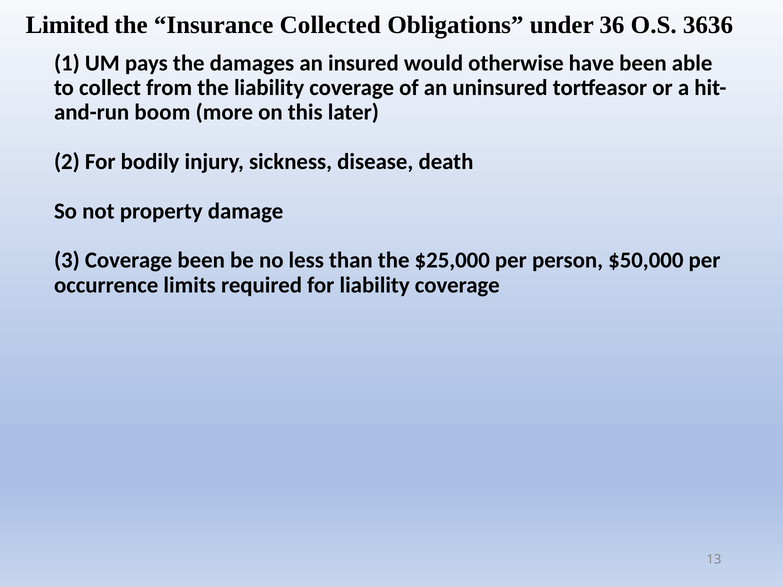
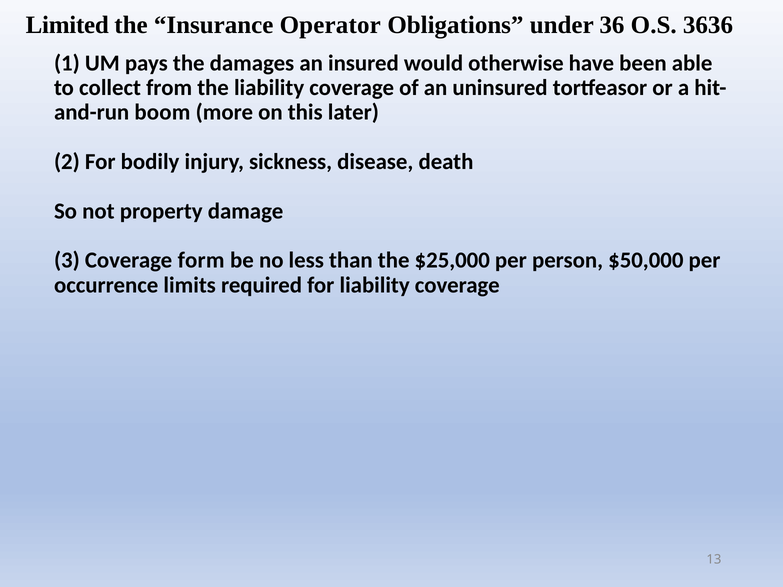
Collected: Collected -> Operator
Coverage been: been -> form
